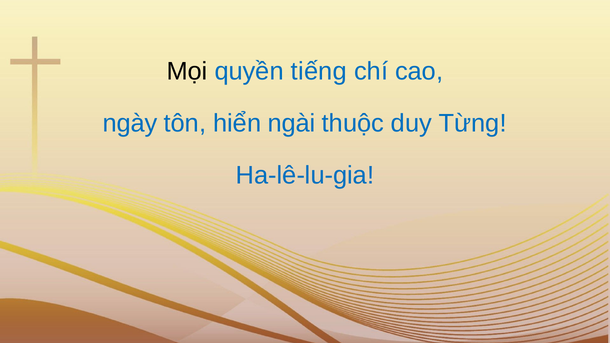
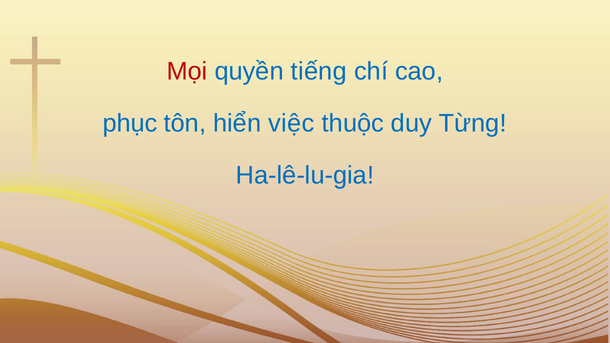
Mọi colour: black -> red
ngày: ngày -> phục
ngài: ngài -> việc
